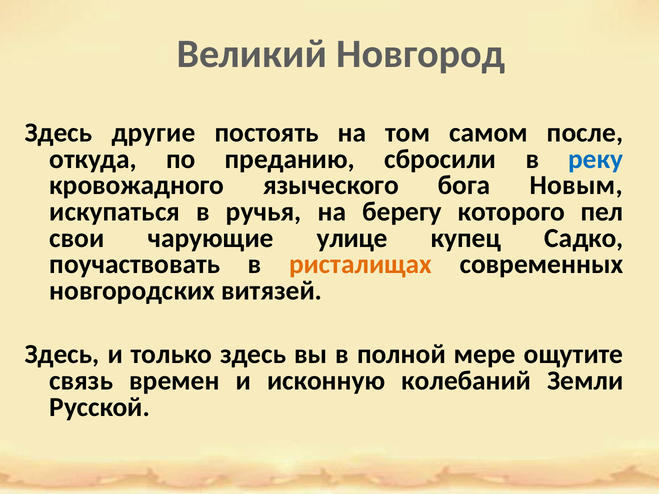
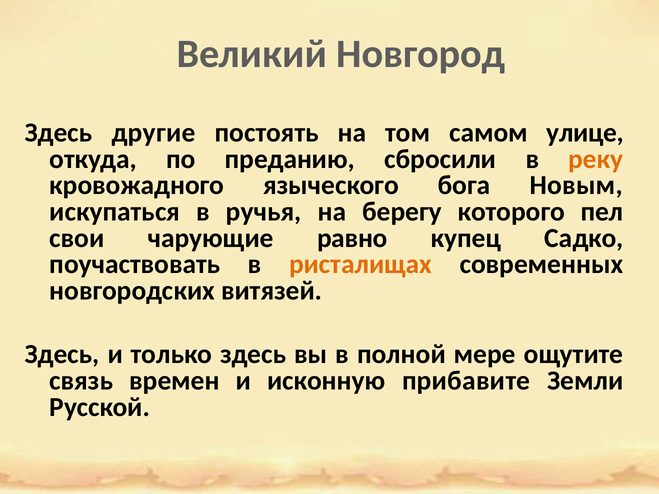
после: после -> улице
реку colour: blue -> orange
улице: улице -> равно
колебаний: колебаний -> прибавите
